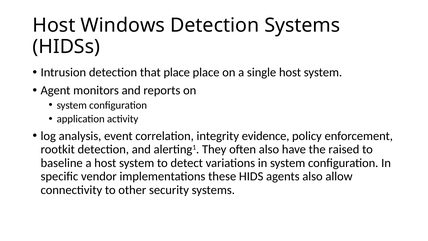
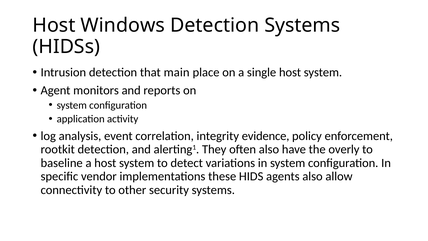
that place: place -> main
raised: raised -> overly
